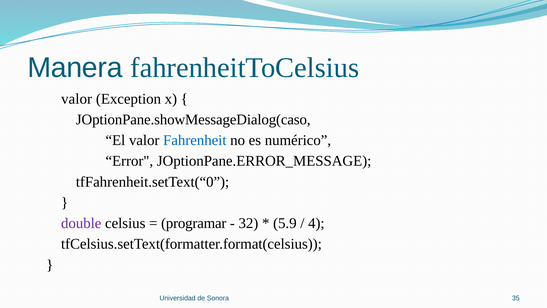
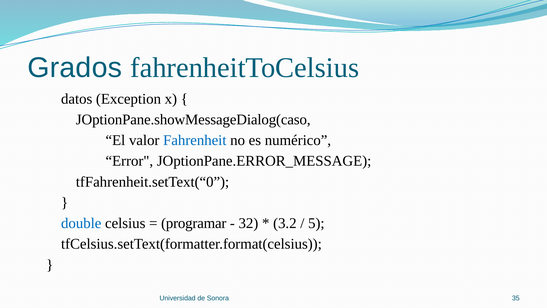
Manera: Manera -> Grados
valor at (77, 99): valor -> datos
double colour: purple -> blue
5.9: 5.9 -> 3.2
4: 4 -> 5
